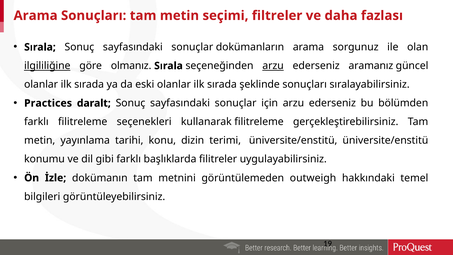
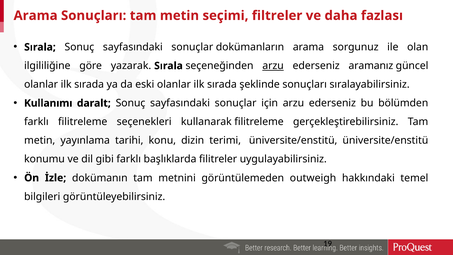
ilgililiğine underline: present -> none
olmanız: olmanız -> yazarak
Practices: Practices -> Kullanımı
